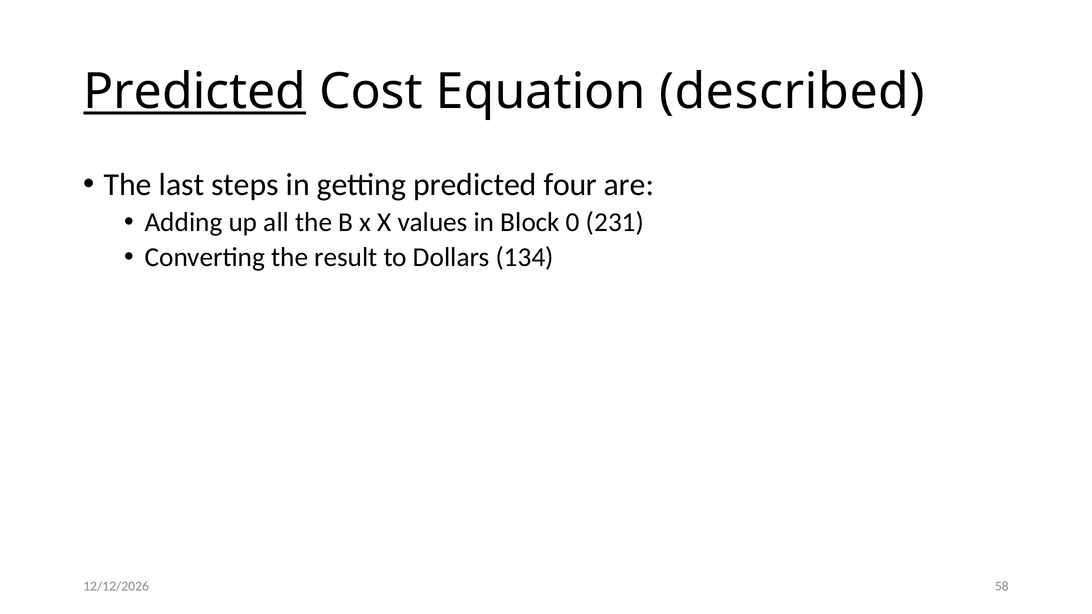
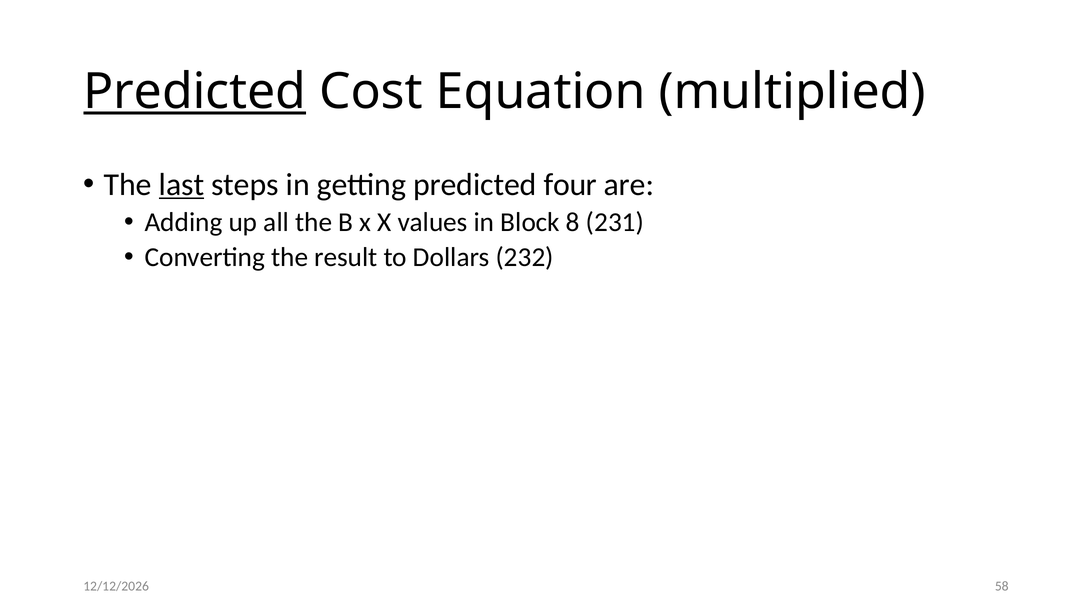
described: described -> multiplied
last underline: none -> present
0: 0 -> 8
134: 134 -> 232
